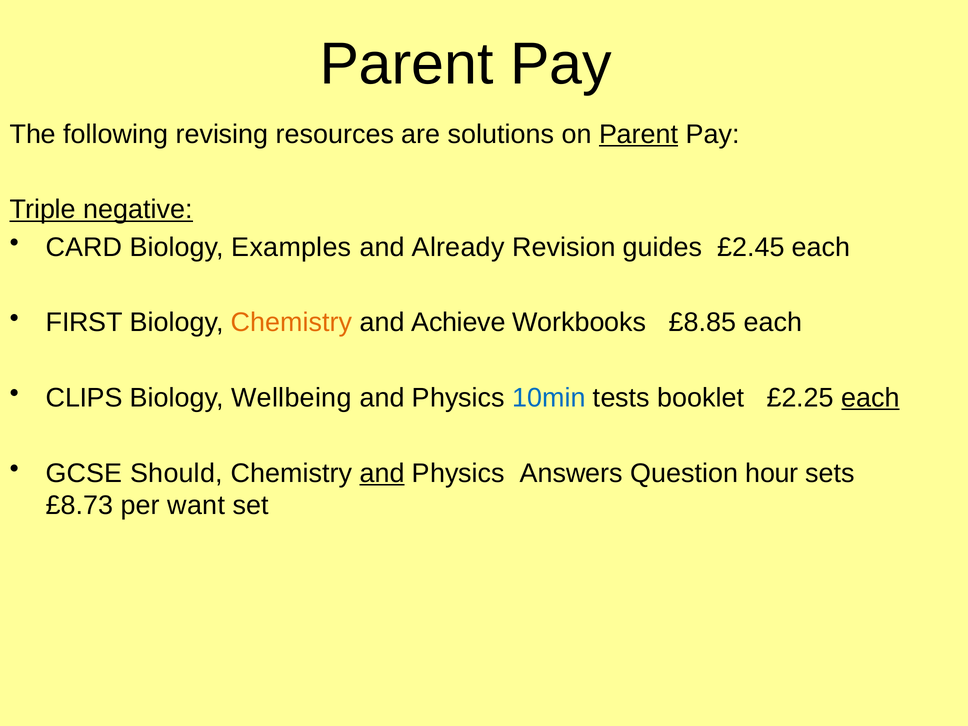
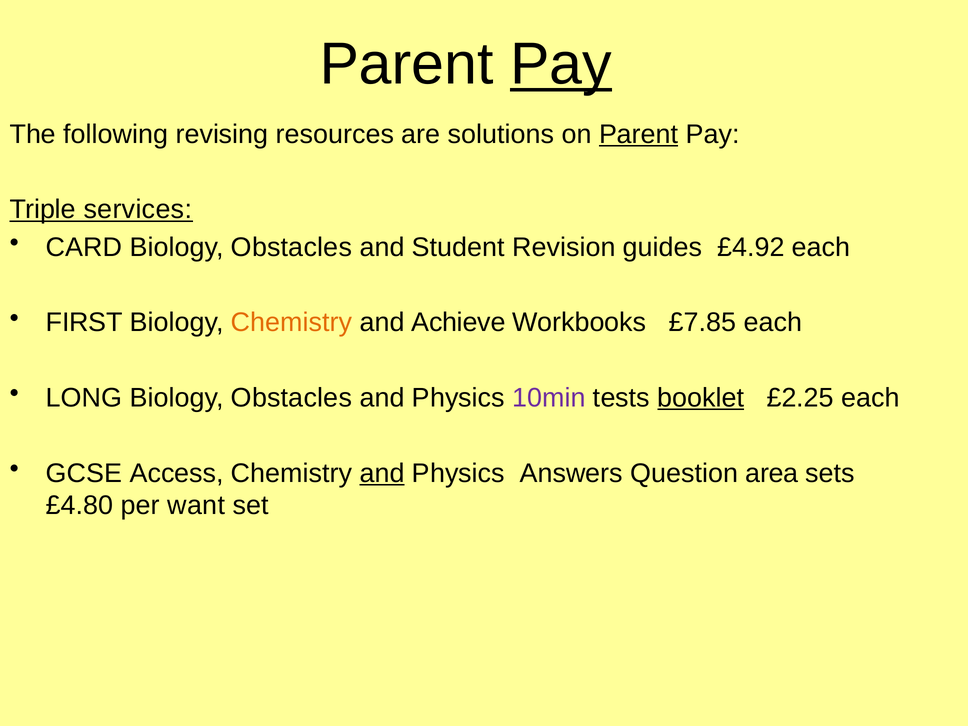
Pay at (561, 64) underline: none -> present
negative: negative -> services
Examples at (291, 247): Examples -> Obstacles
Already: Already -> Student
£2.45: £2.45 -> £4.92
£8.85: £8.85 -> £7.85
CLIPS: CLIPS -> LONG
Wellbeing at (291, 398): Wellbeing -> Obstacles
10min colour: blue -> purple
booklet underline: none -> present
each at (871, 398) underline: present -> none
Should: Should -> Access
hour: hour -> area
£8.73: £8.73 -> £4.80
